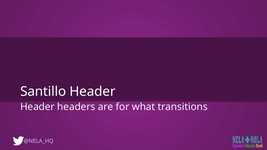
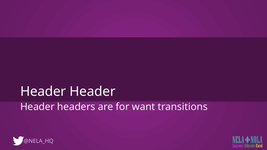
Santillo at (43, 92): Santillo -> Header
what: what -> want
